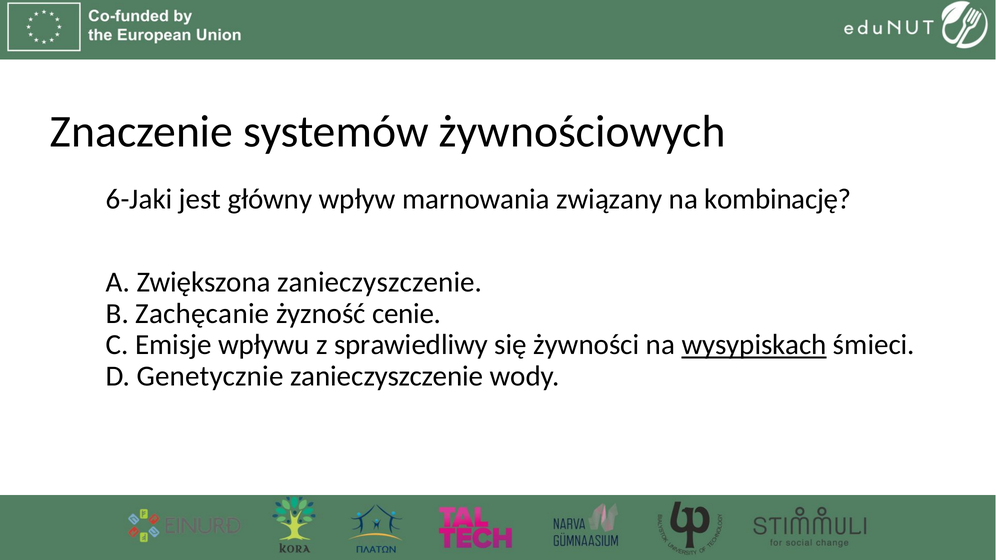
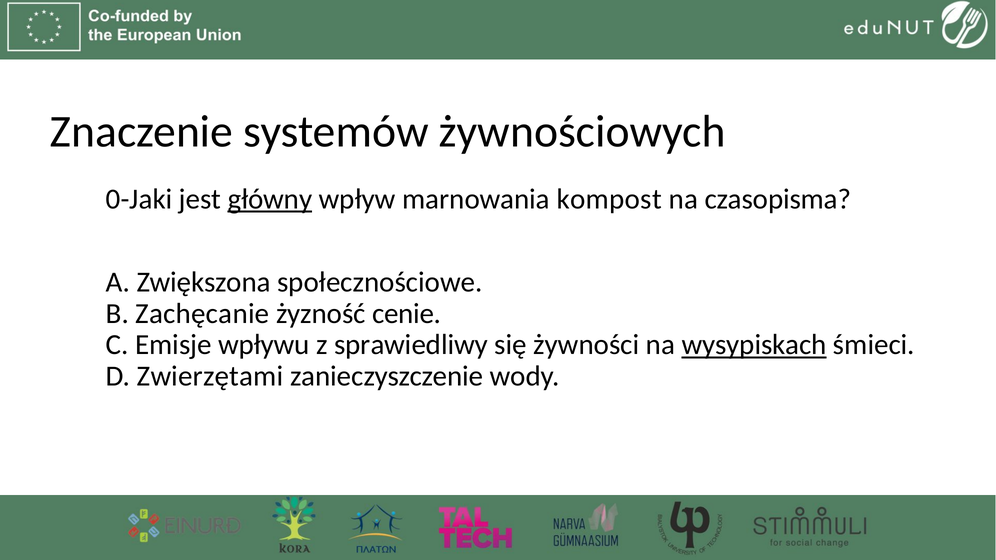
6-Jaki: 6-Jaki -> 0-Jaki
główny underline: none -> present
związany: związany -> kompost
kombinację: kombinację -> czasopisma
Zwiększona zanieczyszczenie: zanieczyszczenie -> społecznościowe
Genetycznie: Genetycznie -> Zwierzętami
